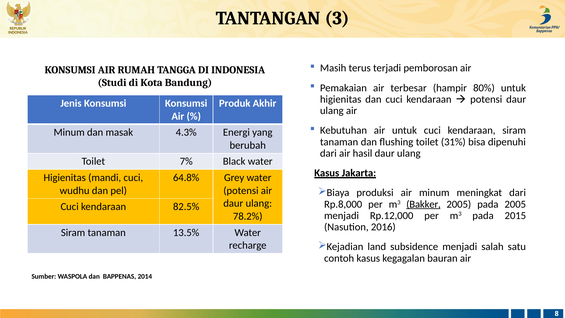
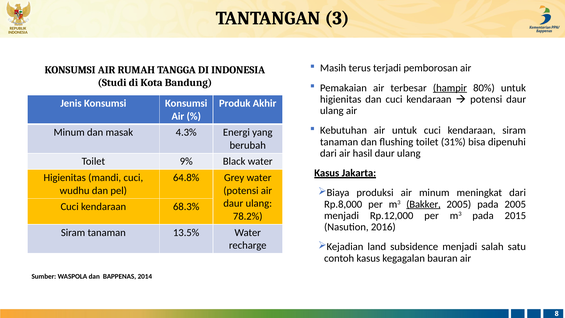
hampir underline: none -> present
7%: 7% -> 9%
82.5%: 82.5% -> 68.3%
